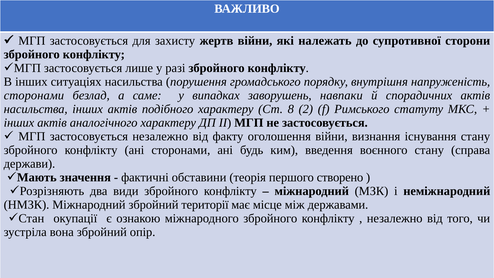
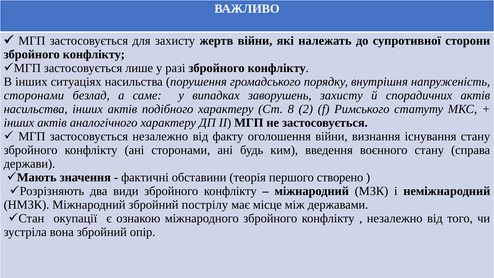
заворушень навпаки: навпаки -> захисту
території: території -> пострілу
